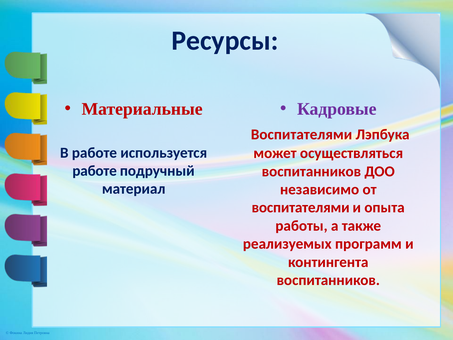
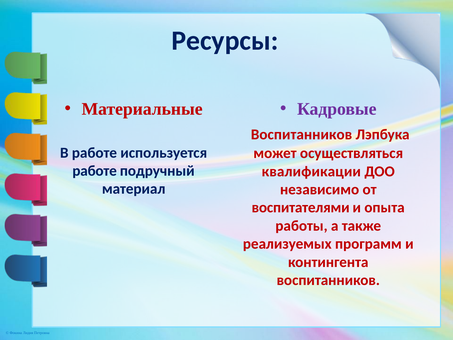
Воспитателями at (302, 135): Воспитателями -> Воспитанников
воспитанников at (311, 171): воспитанников -> квалификации
